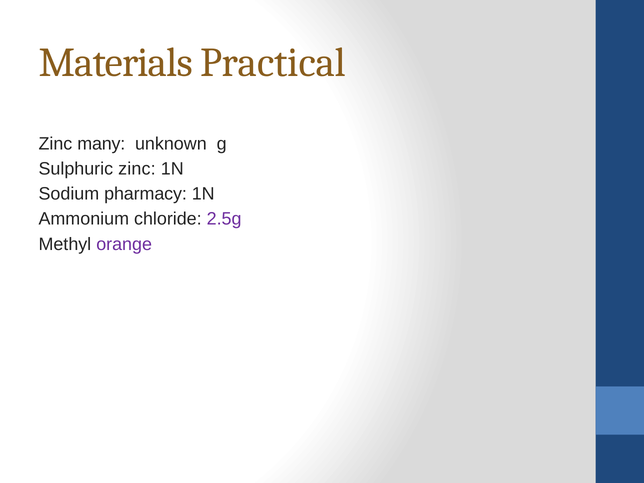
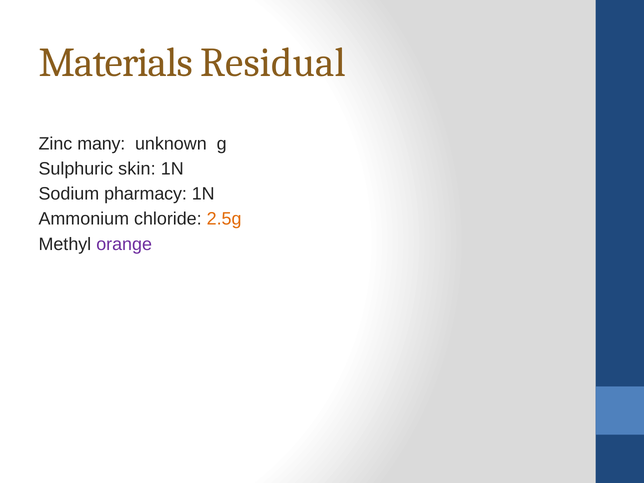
Practical: Practical -> Residual
Sulphuric zinc: zinc -> skin
2.5g colour: purple -> orange
